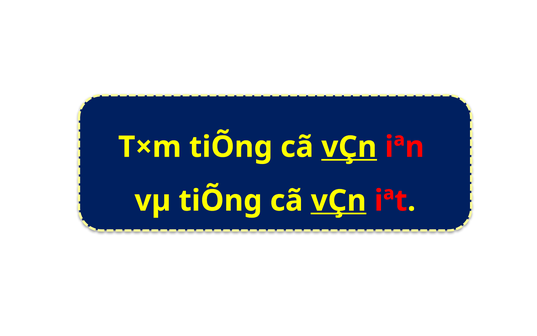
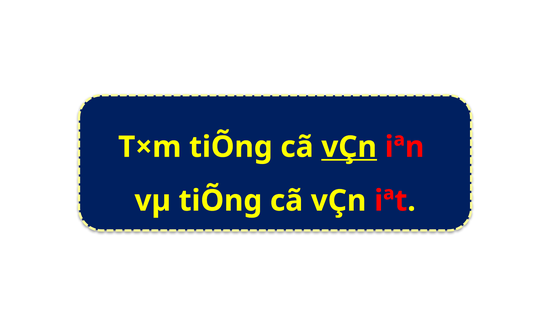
vÇn at (339, 201) underline: present -> none
